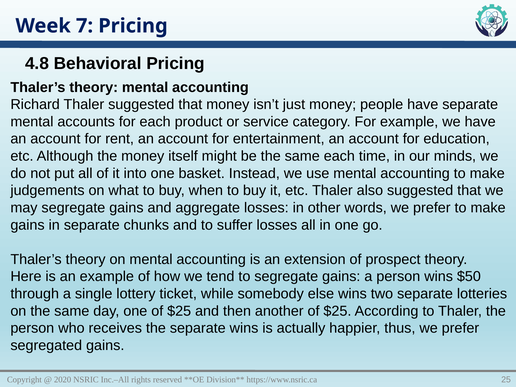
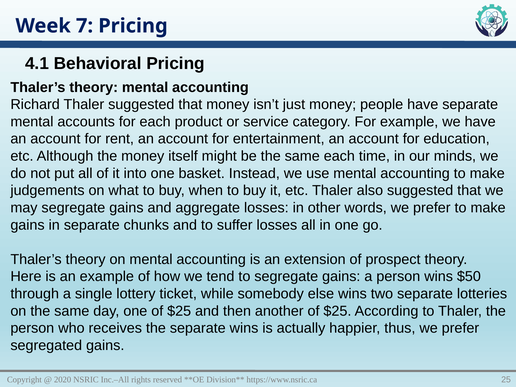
4.8: 4.8 -> 4.1
